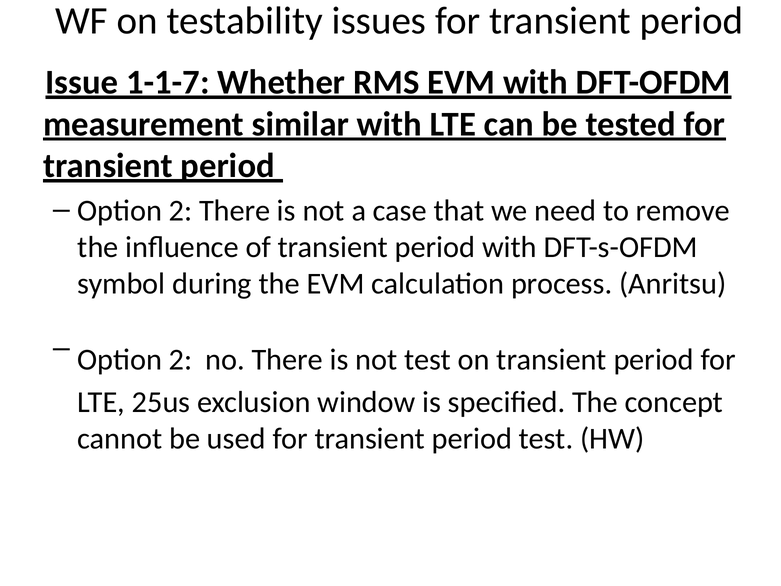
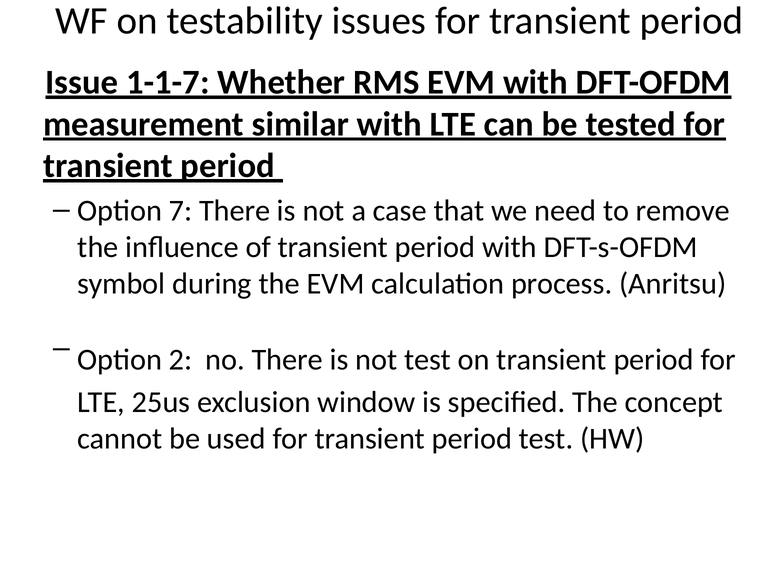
2 at (181, 211): 2 -> 7
